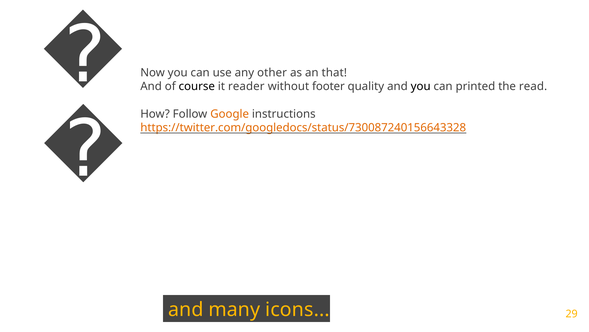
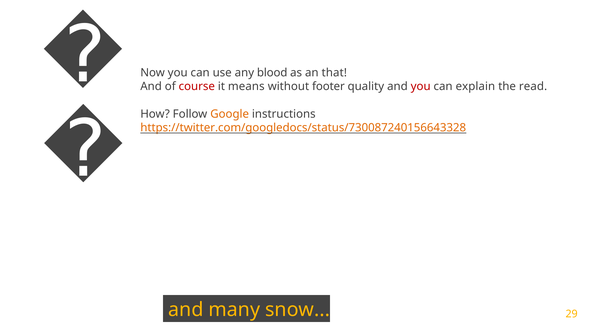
other: other -> blood
course colour: black -> red
reader: reader -> means
you at (421, 86) colour: black -> red
printed: printed -> explain
icons: icons -> snow
